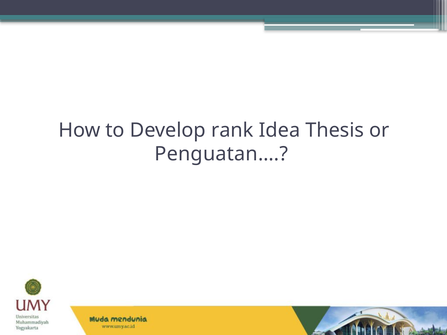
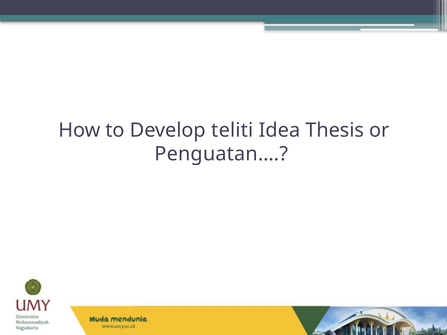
rank: rank -> teliti
